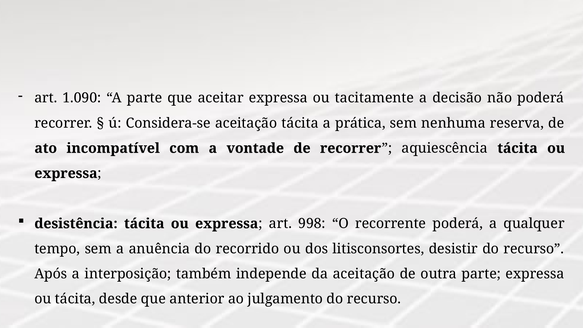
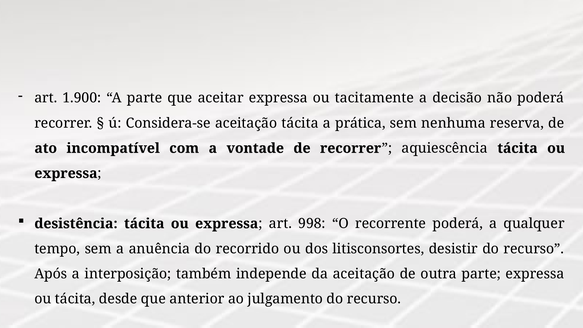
1.090: 1.090 -> 1.900
